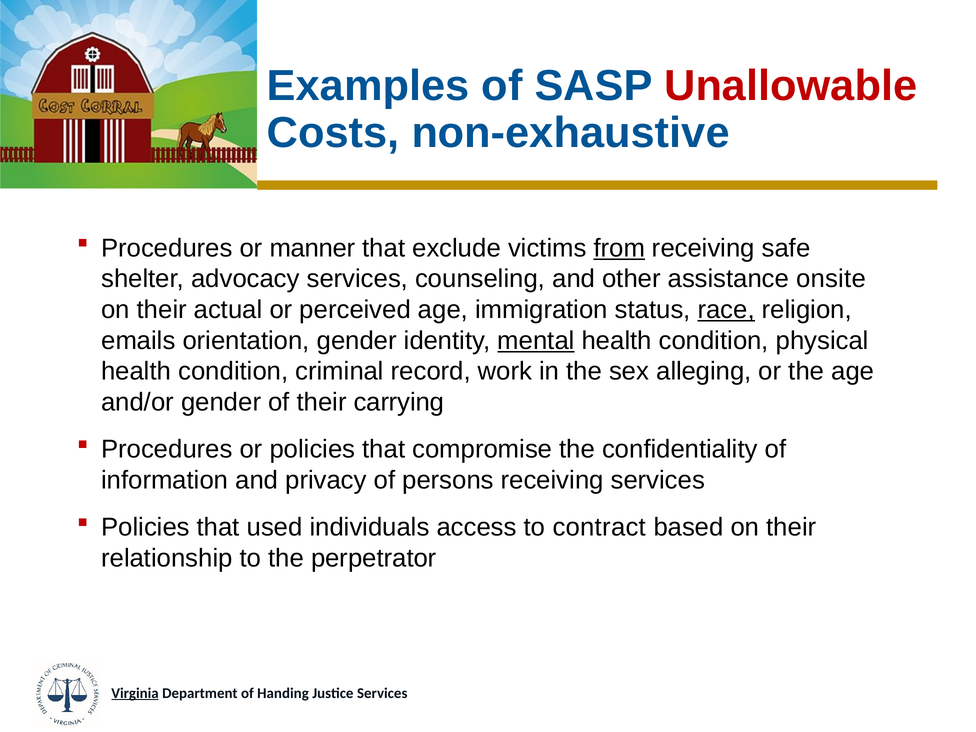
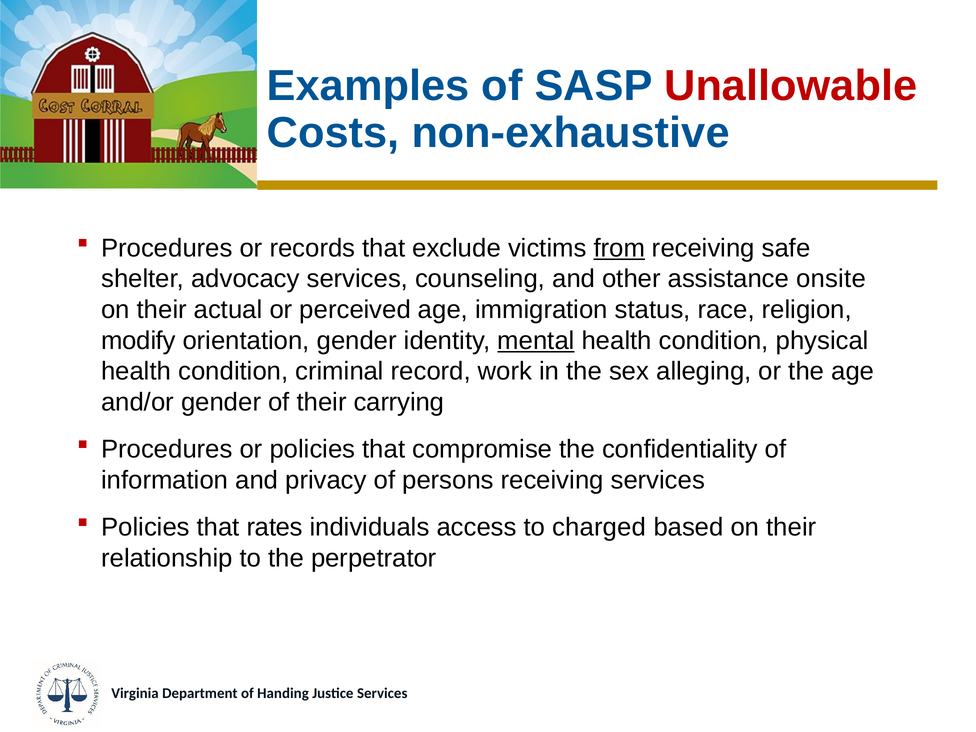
manner: manner -> records
race underline: present -> none
emails: emails -> modify
used: used -> rates
contract: contract -> charged
Virginia underline: present -> none
